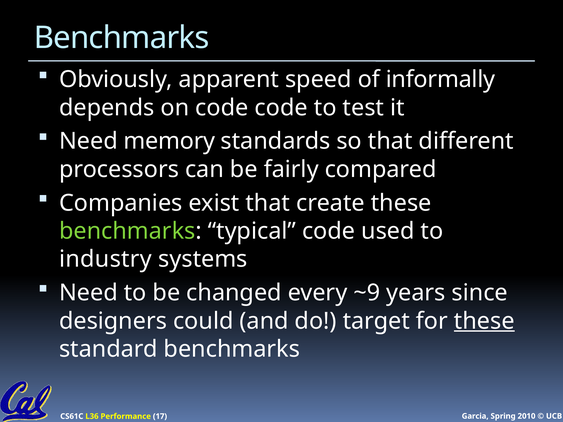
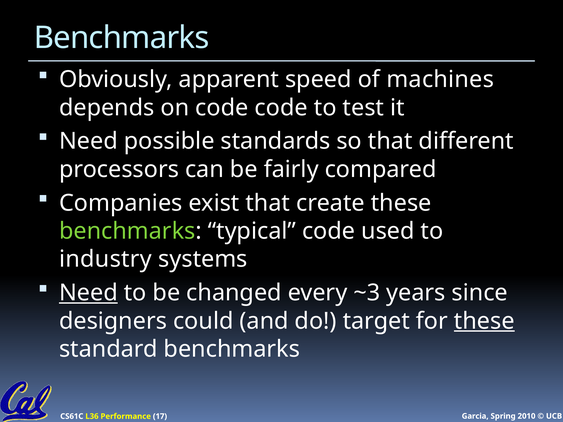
informally: informally -> machines
memory: memory -> possible
Need at (88, 293) underline: none -> present
~9: ~9 -> ~3
